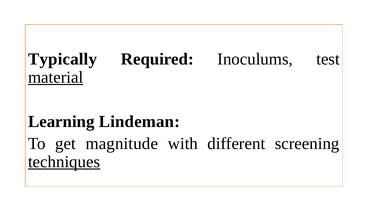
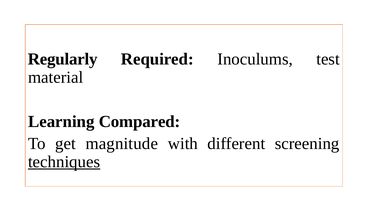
Typically: Typically -> Regularly
material underline: present -> none
Lindeman: Lindeman -> Compared
